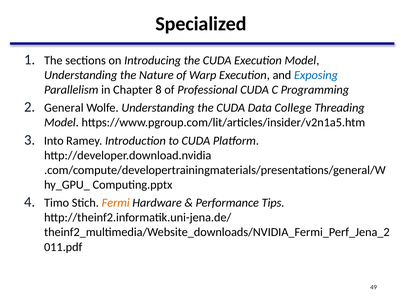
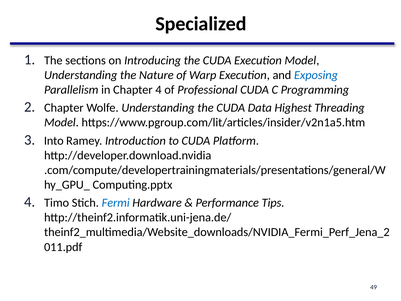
Chapter 8: 8 -> 4
General at (64, 108): General -> Chapter
College: College -> Highest
Fermi colour: orange -> blue
